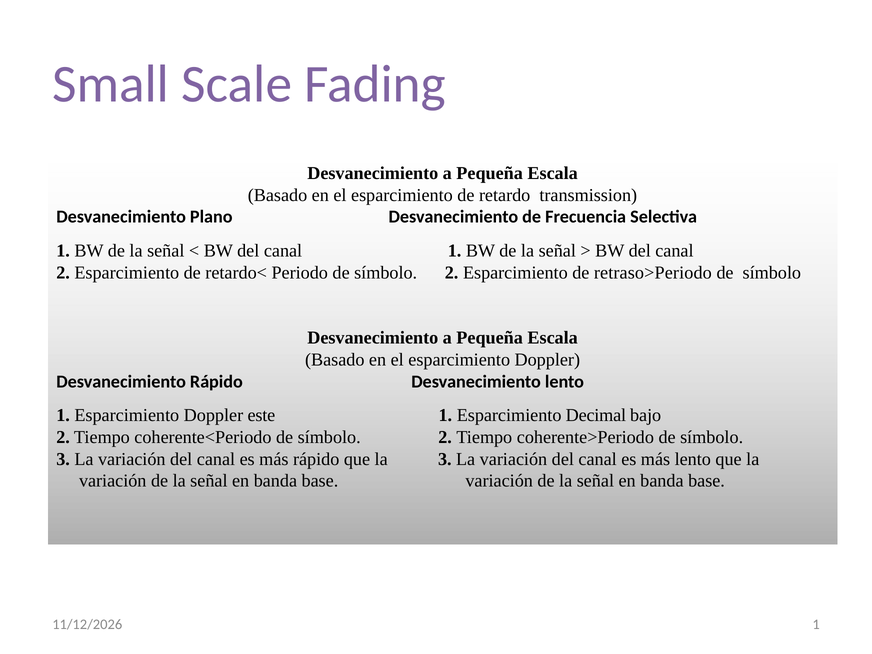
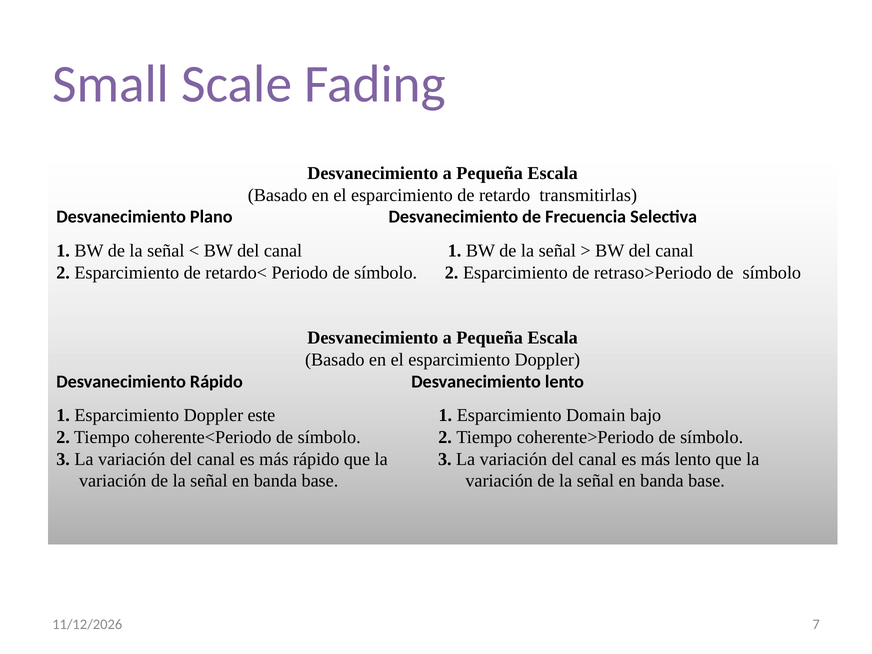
transmission: transmission -> transmitirlas
Decimal: Decimal -> Domain
1 at (816, 624): 1 -> 7
